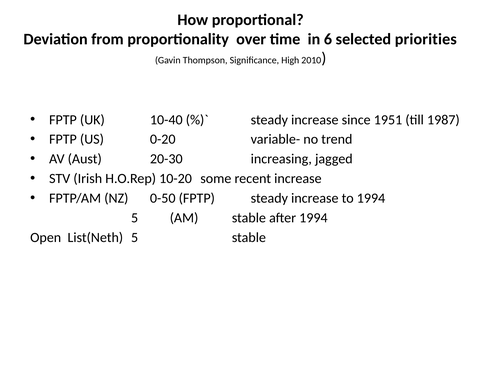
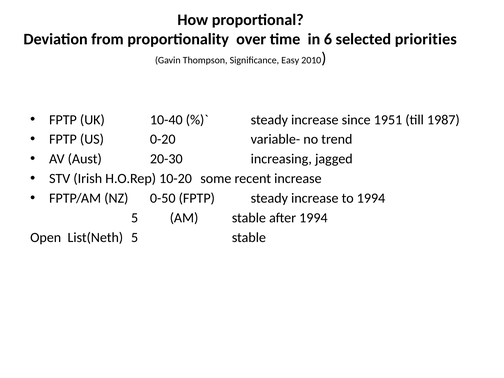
High: High -> Easy
